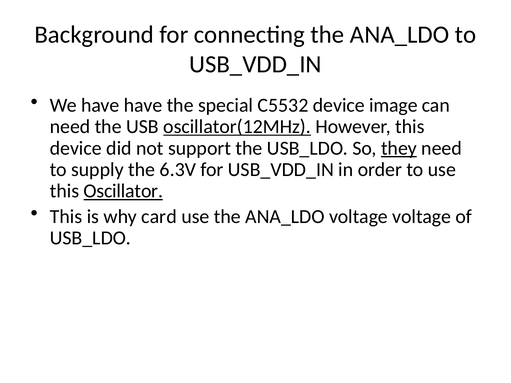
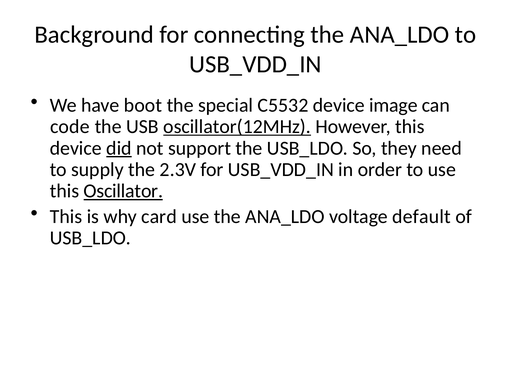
have have: have -> boot
need at (70, 127): need -> code
did underline: none -> present
they underline: present -> none
6.3V: 6.3V -> 2.3V
voltage voltage: voltage -> default
